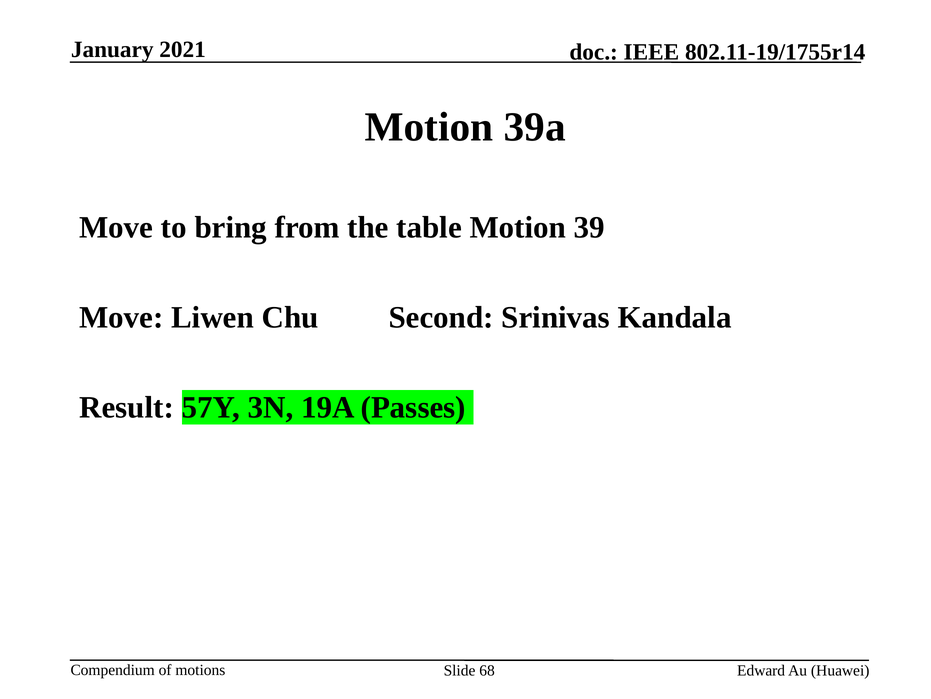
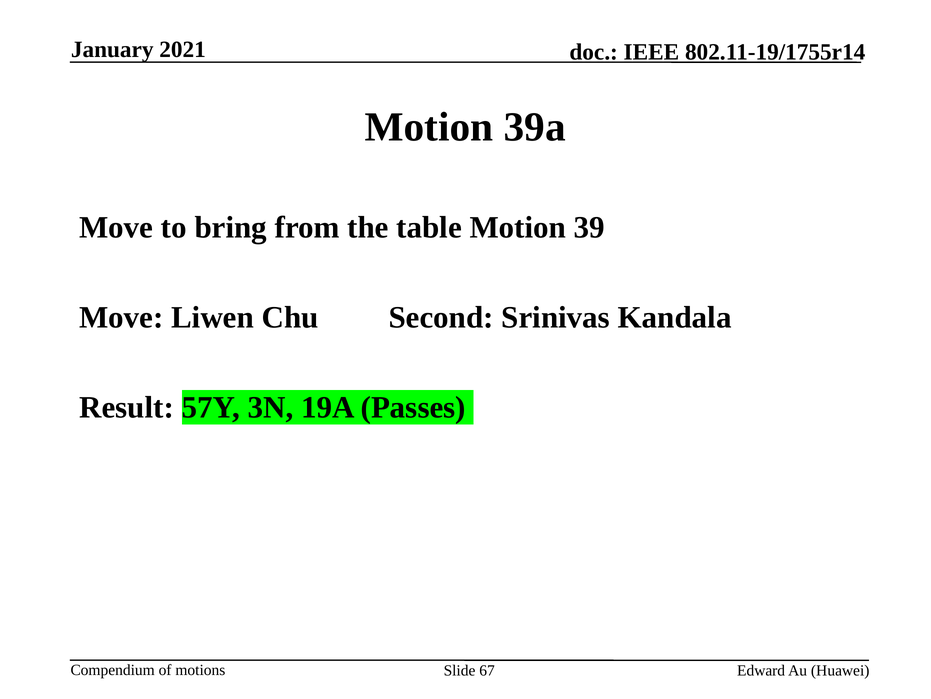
68: 68 -> 67
